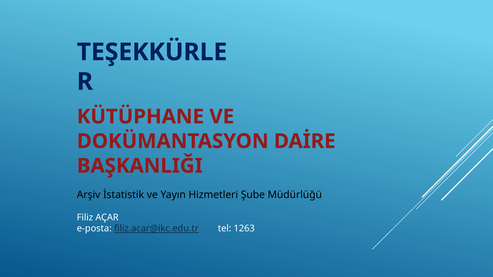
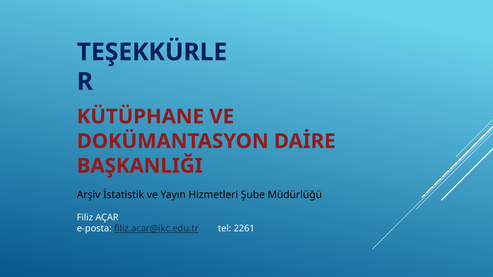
1263: 1263 -> 2261
